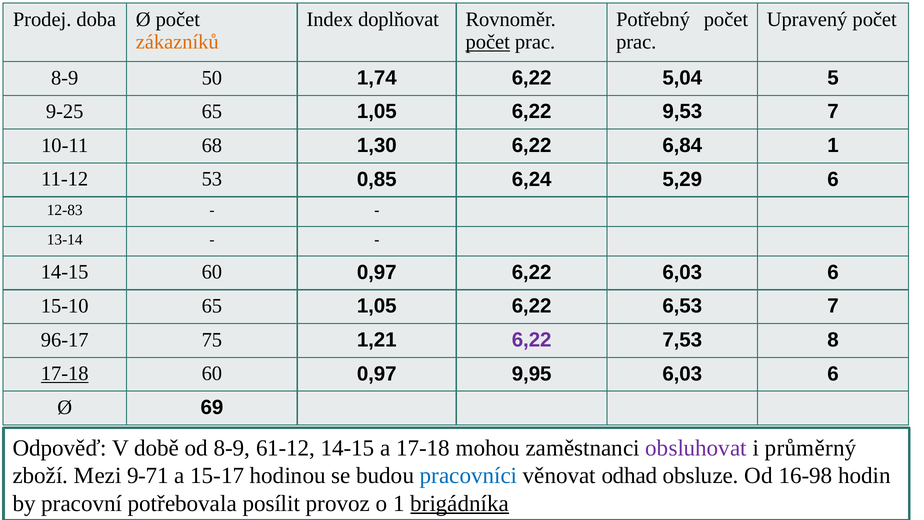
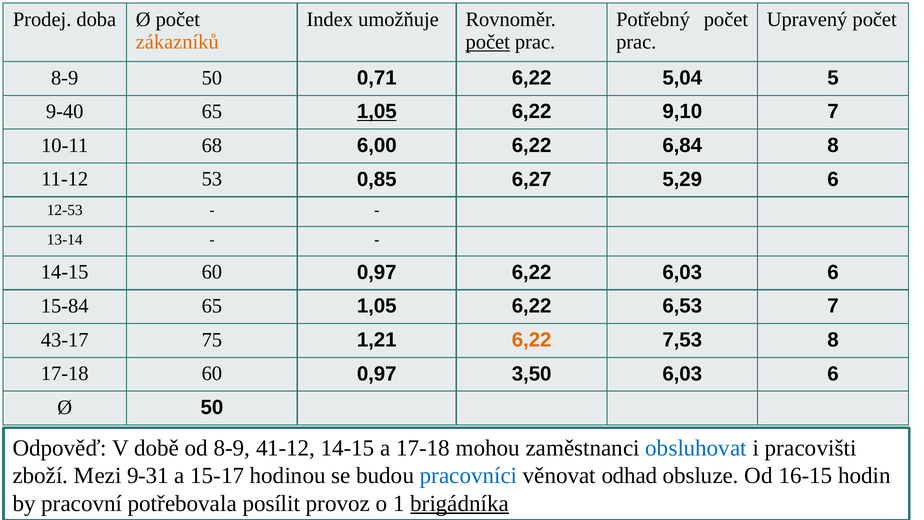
doplňovat: doplňovat -> umožňuje
1,74: 1,74 -> 0,71
9-25: 9-25 -> 9-40
1,05 at (377, 112) underline: none -> present
9,53: 9,53 -> 9,10
1,30: 1,30 -> 6,00
6,84 1: 1 -> 8
6,24: 6,24 -> 6,27
12-83: 12-83 -> 12-53
15-10: 15-10 -> 15-84
96-17: 96-17 -> 43-17
6,22 at (532, 340) colour: purple -> orange
17-18 at (65, 373) underline: present -> none
9,95: 9,95 -> 3,50
Ø 69: 69 -> 50
61-12: 61-12 -> 41-12
obsluhovat colour: purple -> blue
průměrný: průměrný -> pracovišti
9-71: 9-71 -> 9-31
16-98: 16-98 -> 16-15
